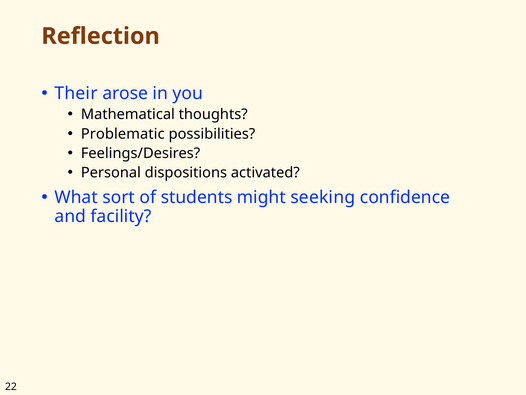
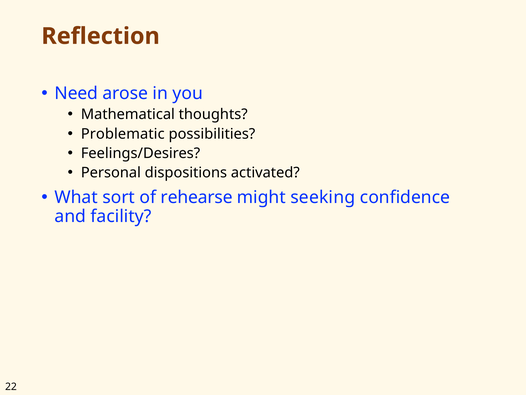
Their: Their -> Need
students: students -> rehearse
